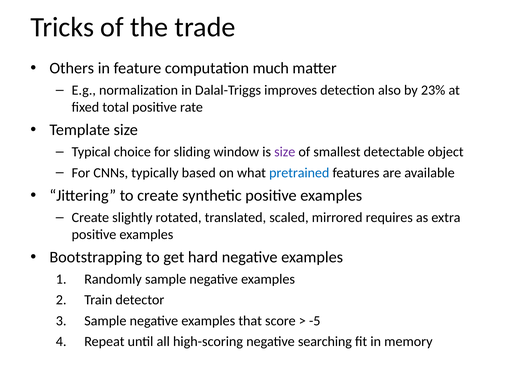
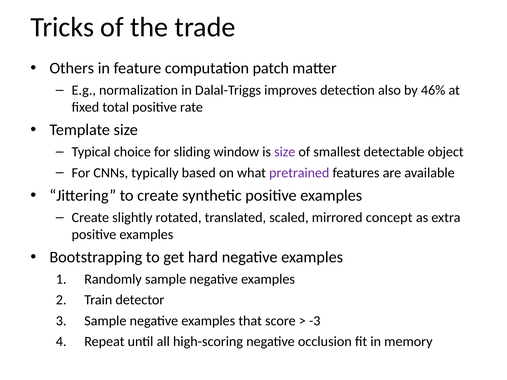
much: much -> patch
23%: 23% -> 46%
pretrained colour: blue -> purple
requires: requires -> concept
-5: -5 -> -3
searching: searching -> occlusion
